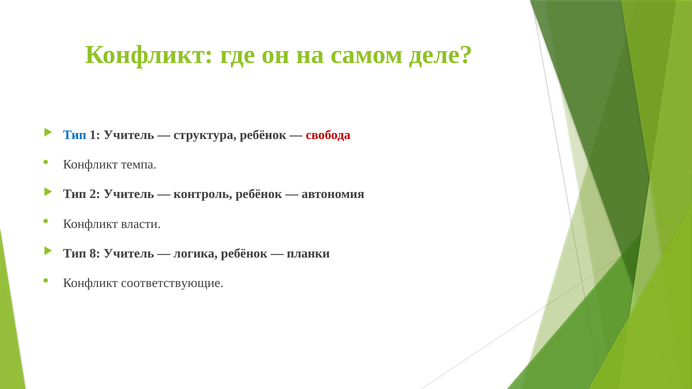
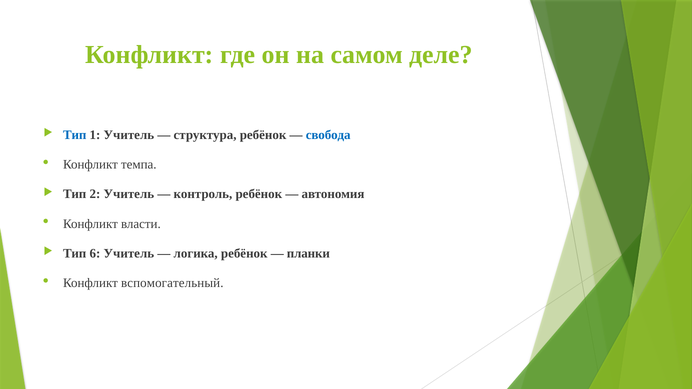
свобода colour: red -> blue
8: 8 -> 6
соответствующие: соответствующие -> вспомогательный
